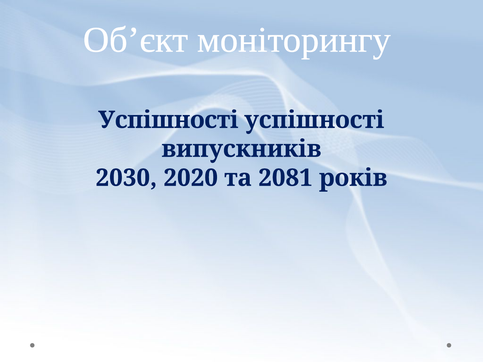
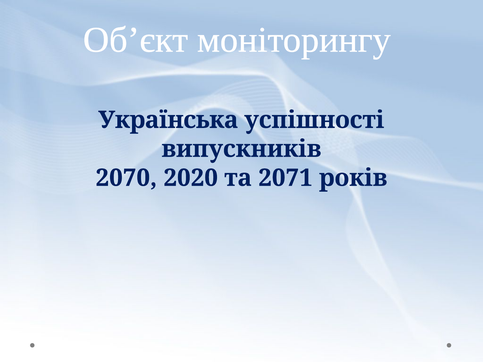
Успішності at (168, 120): Успішності -> Українська
2030: 2030 -> 2070
2081: 2081 -> 2071
